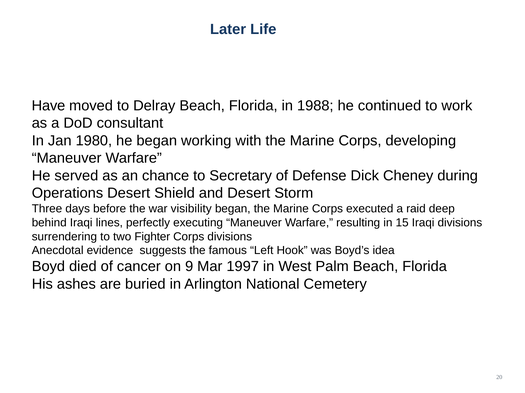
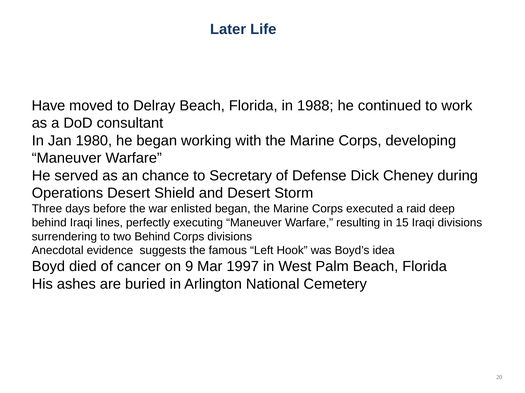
visibility: visibility -> enlisted
two Fighter: Fighter -> Behind
